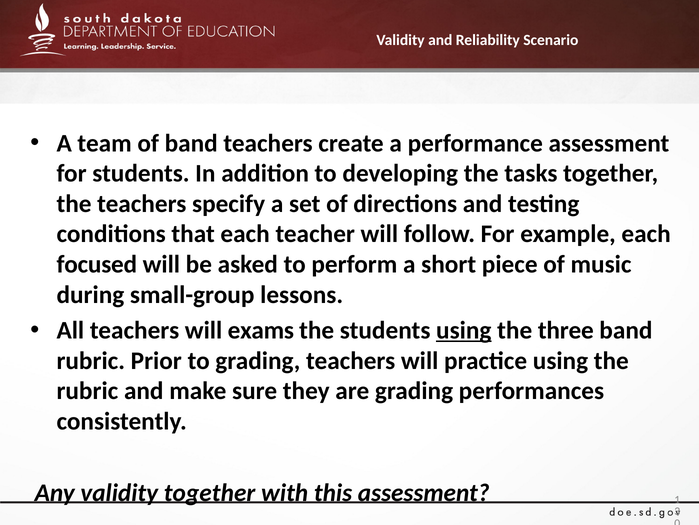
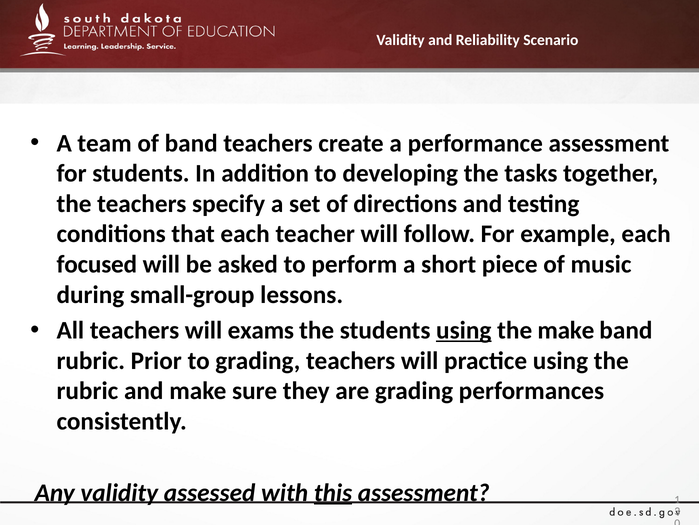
the three: three -> make
validity together: together -> assessed
this underline: none -> present
